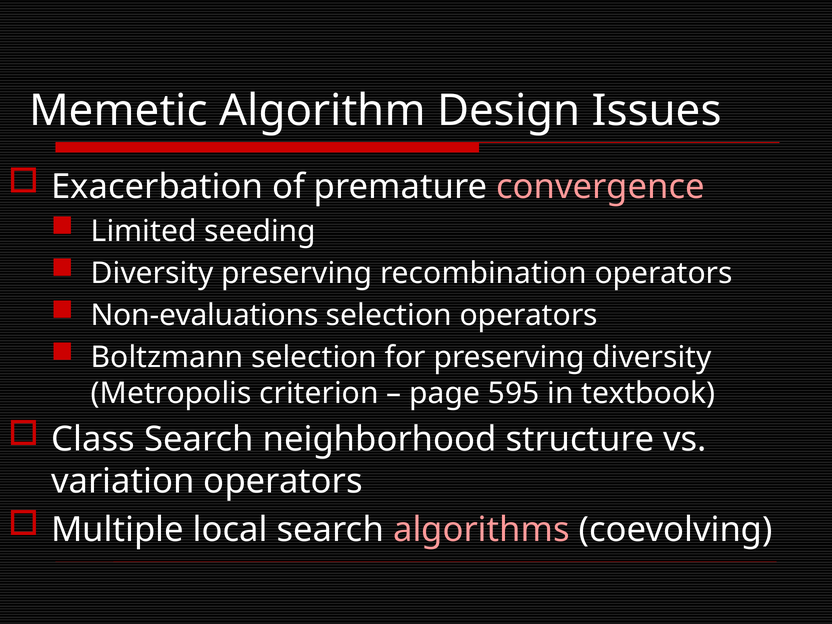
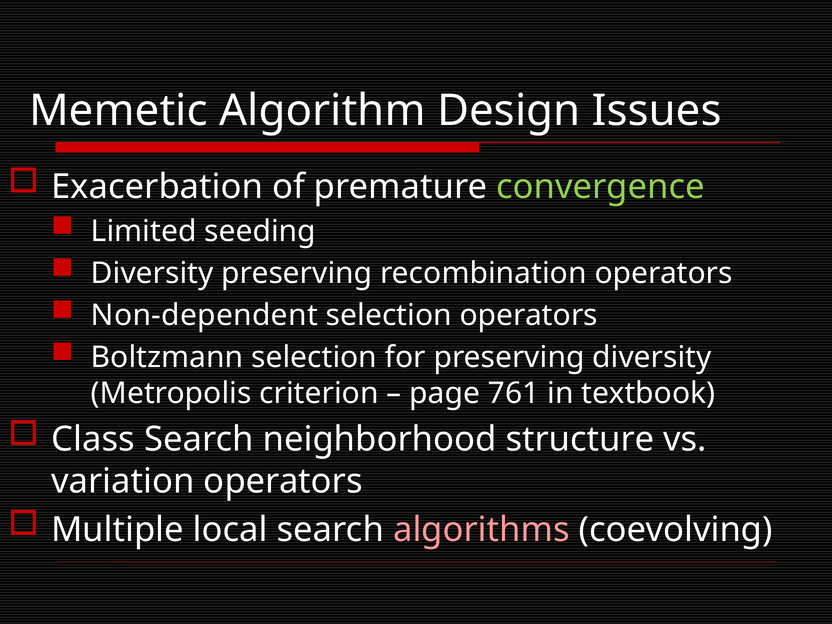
convergence colour: pink -> light green
Non-evaluations: Non-evaluations -> Non-dependent
595: 595 -> 761
